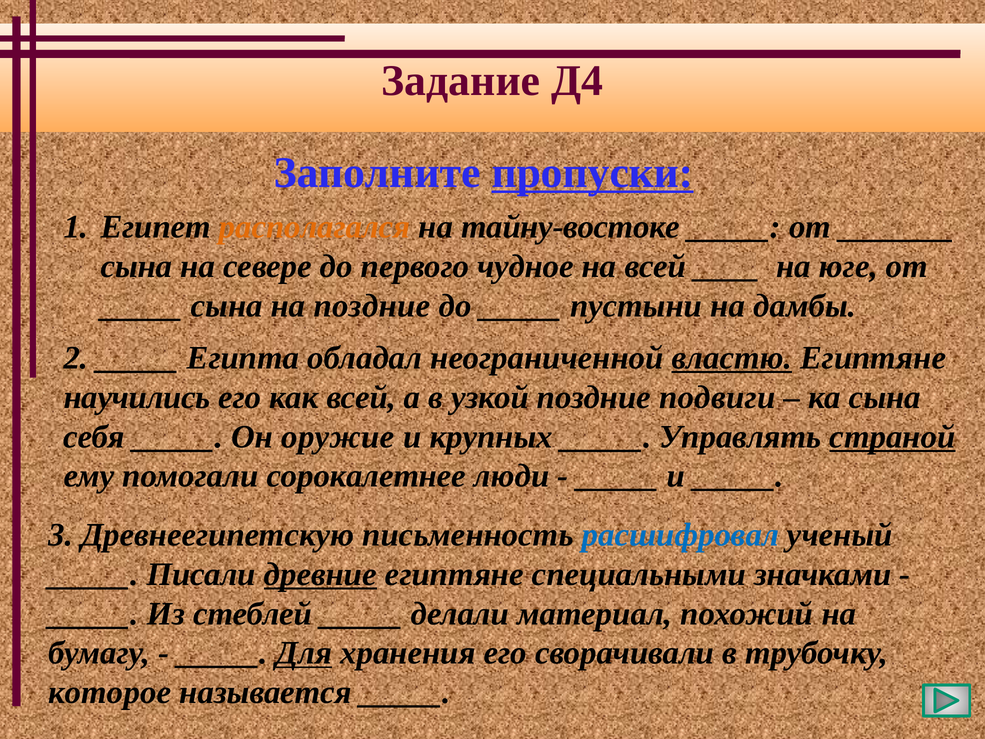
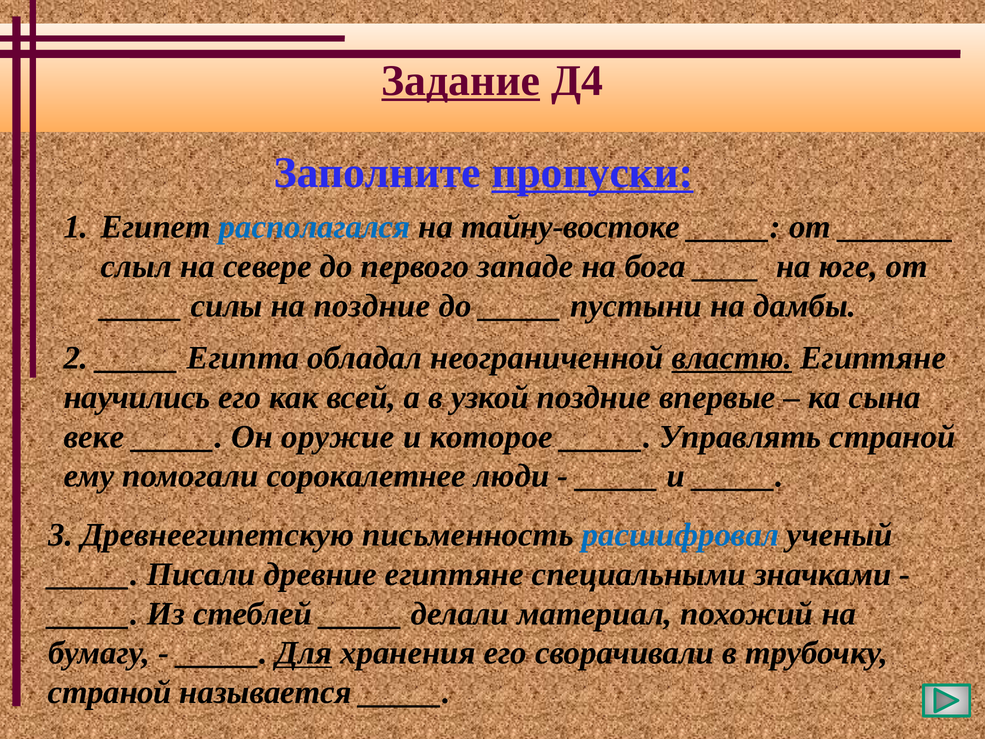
Задание underline: none -> present
располагался colour: orange -> blue
сына at (136, 266): сына -> слыл
чудное: чудное -> западе
на всей: всей -> бога
сына at (227, 306): сына -> силы
подвиги: подвиги -> впервые
себя: себя -> веке
крупных: крупных -> которое
страной at (892, 437) underline: present -> none
древние underline: present -> none
которое at (110, 692): которое -> страной
